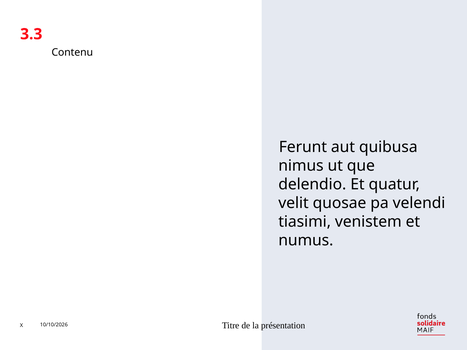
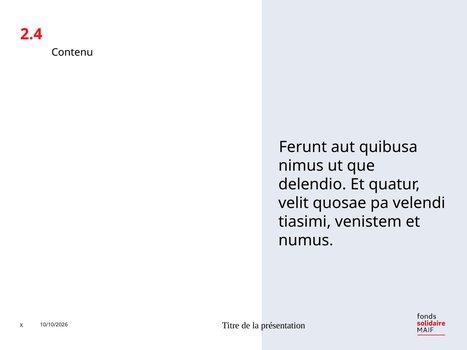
3.3: 3.3 -> 2.4
